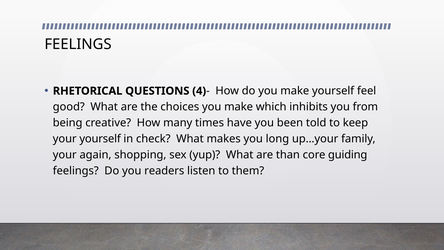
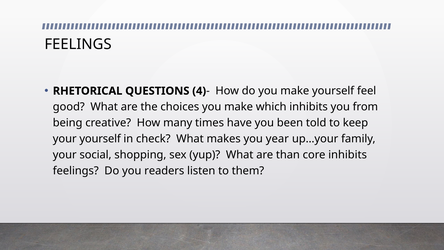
long: long -> year
again: again -> social
core guiding: guiding -> inhibits
